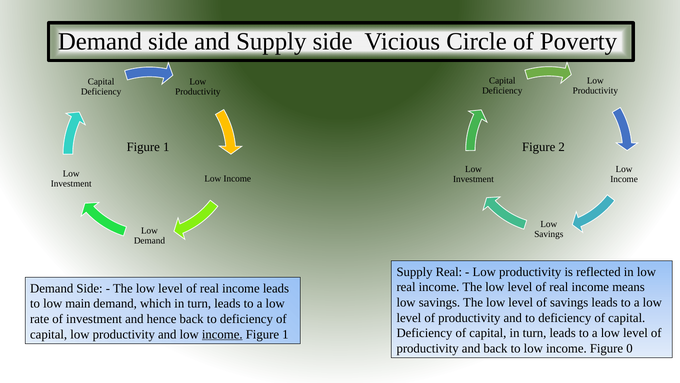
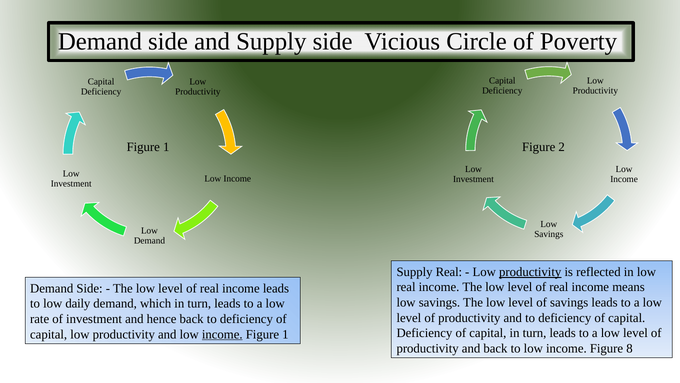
productivity at (530, 272) underline: none -> present
main: main -> daily
0: 0 -> 8
